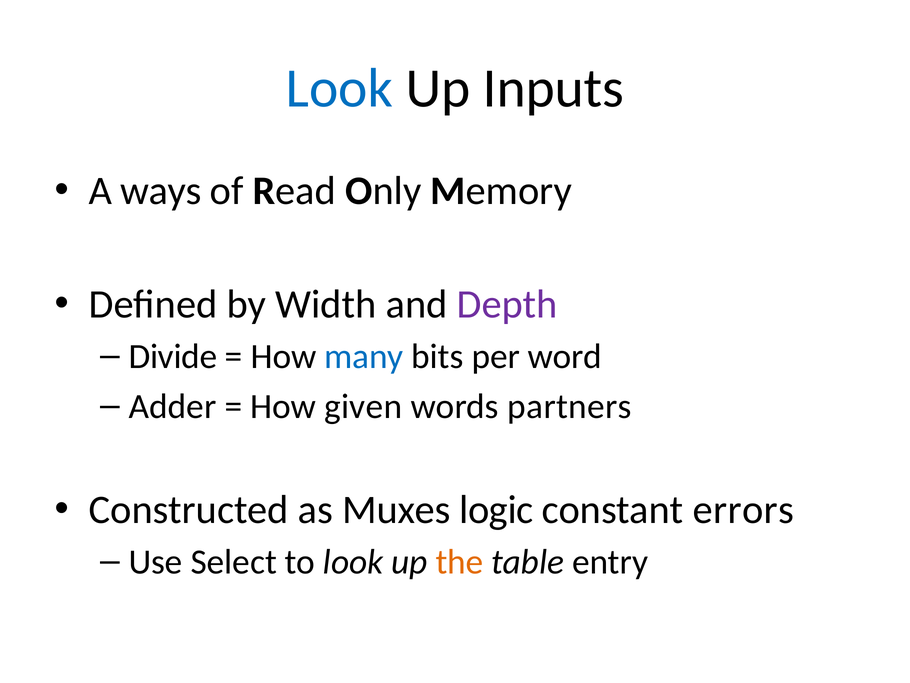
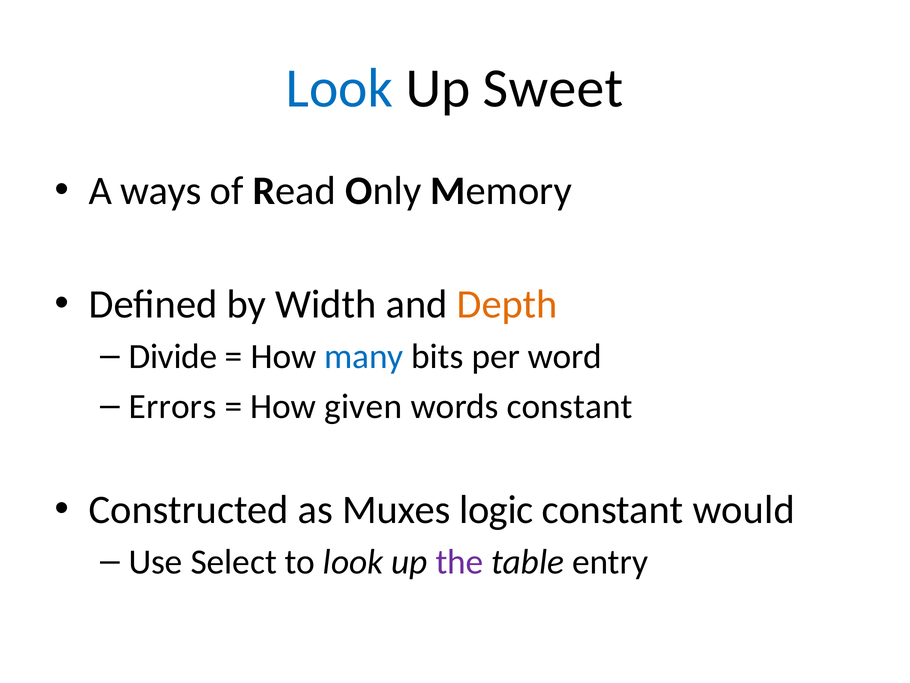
Inputs: Inputs -> Sweet
Depth colour: purple -> orange
Adder: Adder -> Errors
words partners: partners -> constant
errors: errors -> would
the colour: orange -> purple
